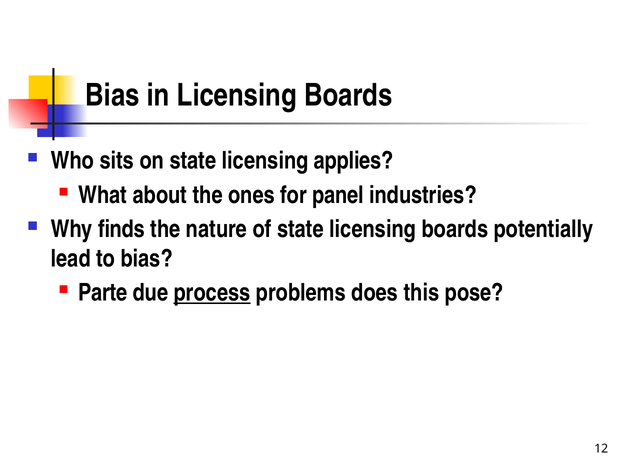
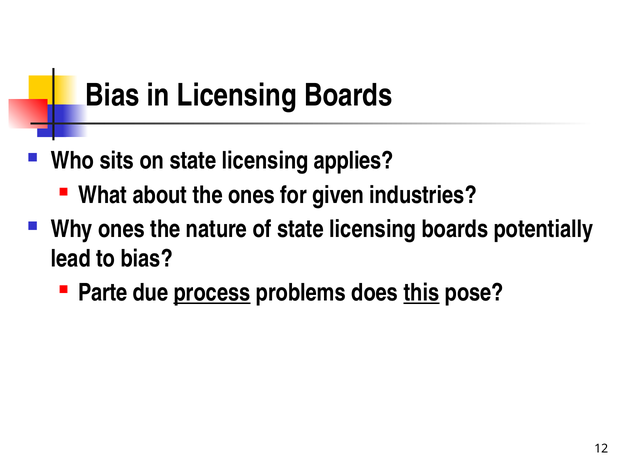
panel: panel -> given
Why finds: finds -> ones
this underline: none -> present
